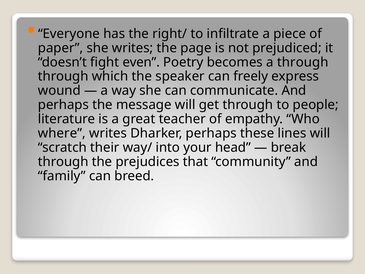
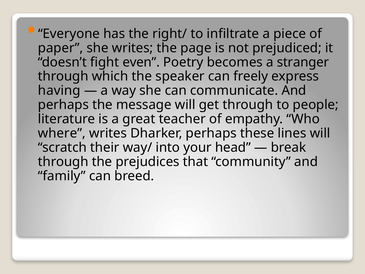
a through: through -> stranger
wound: wound -> having
